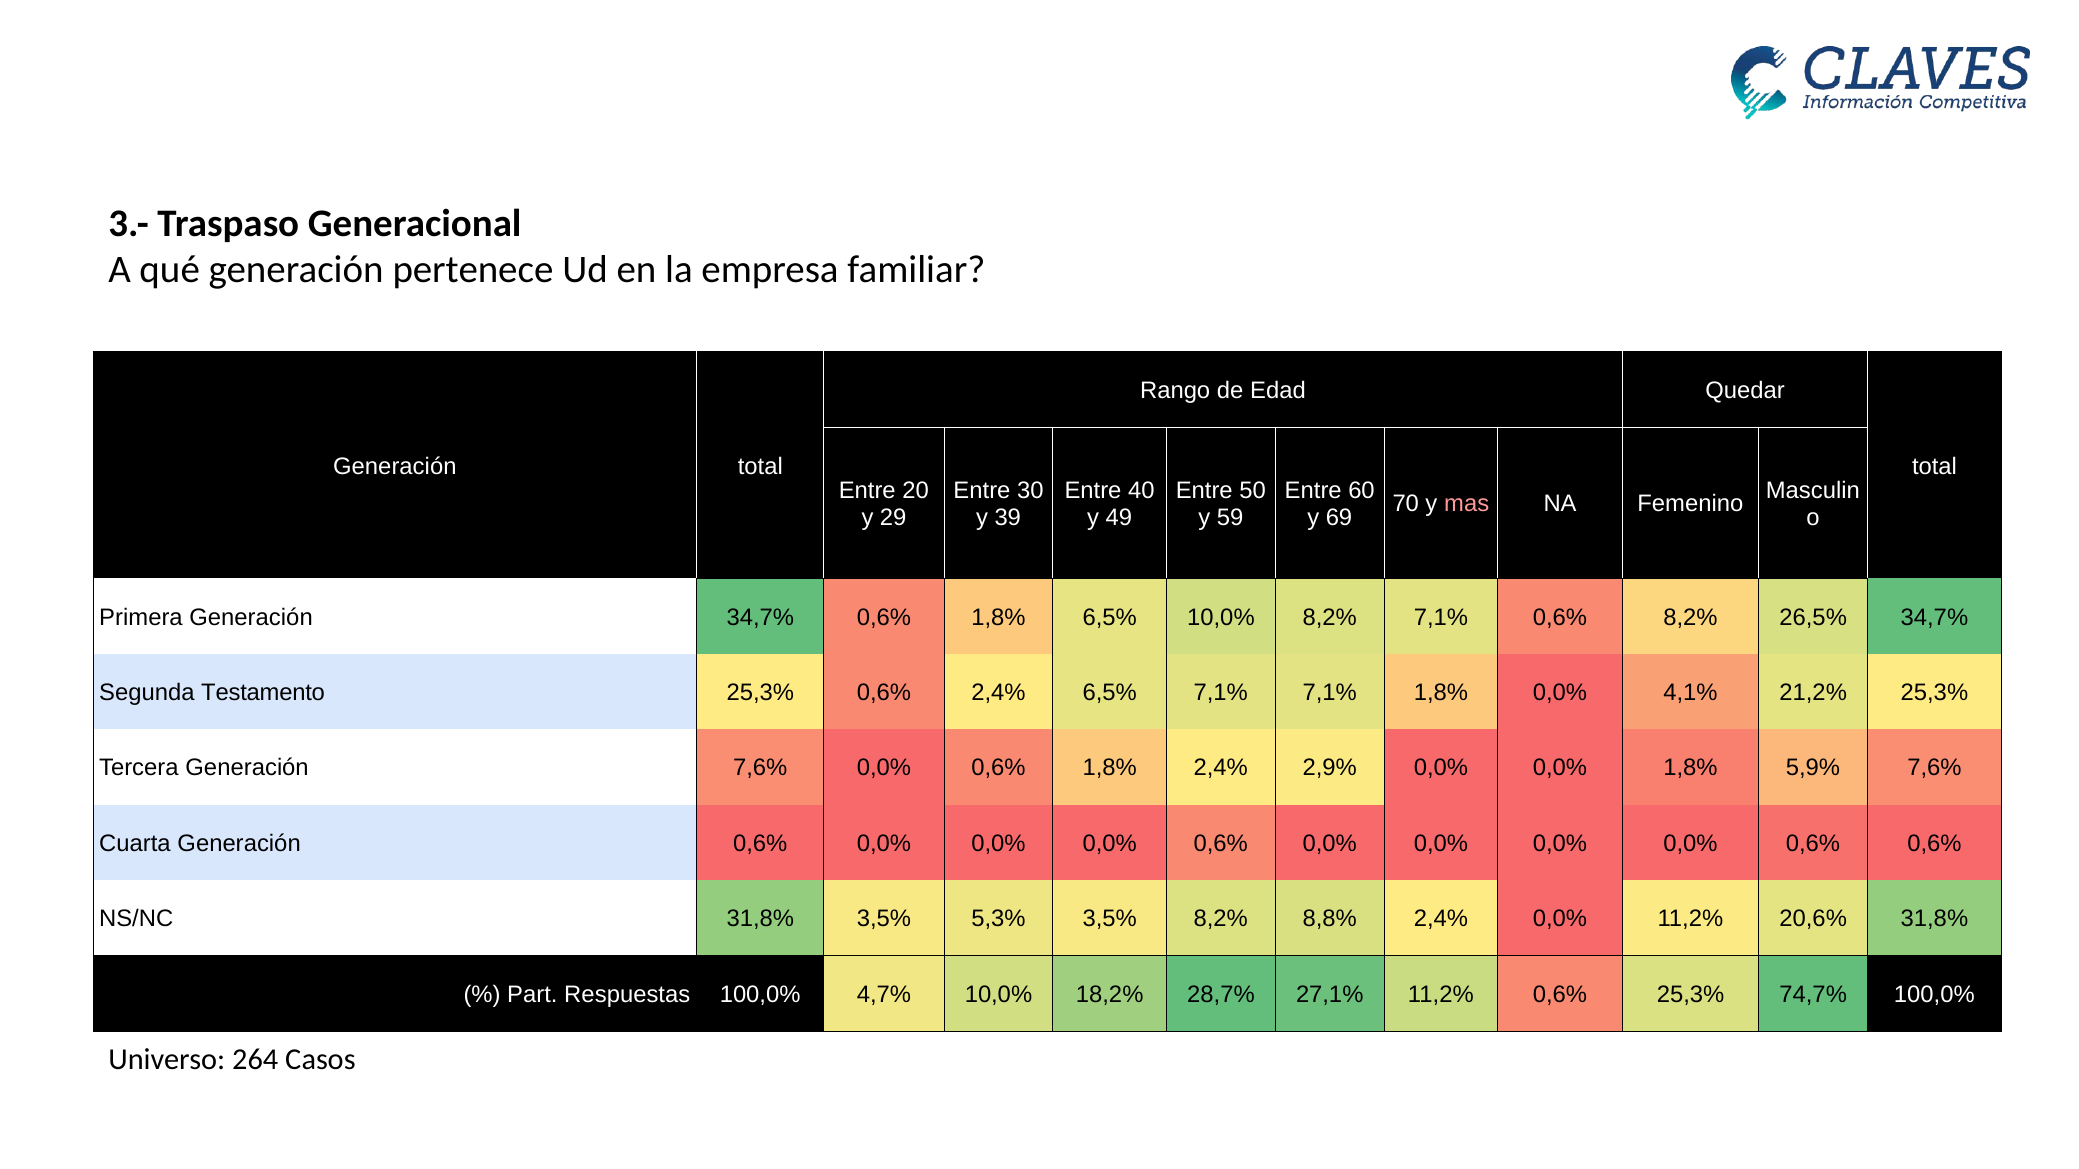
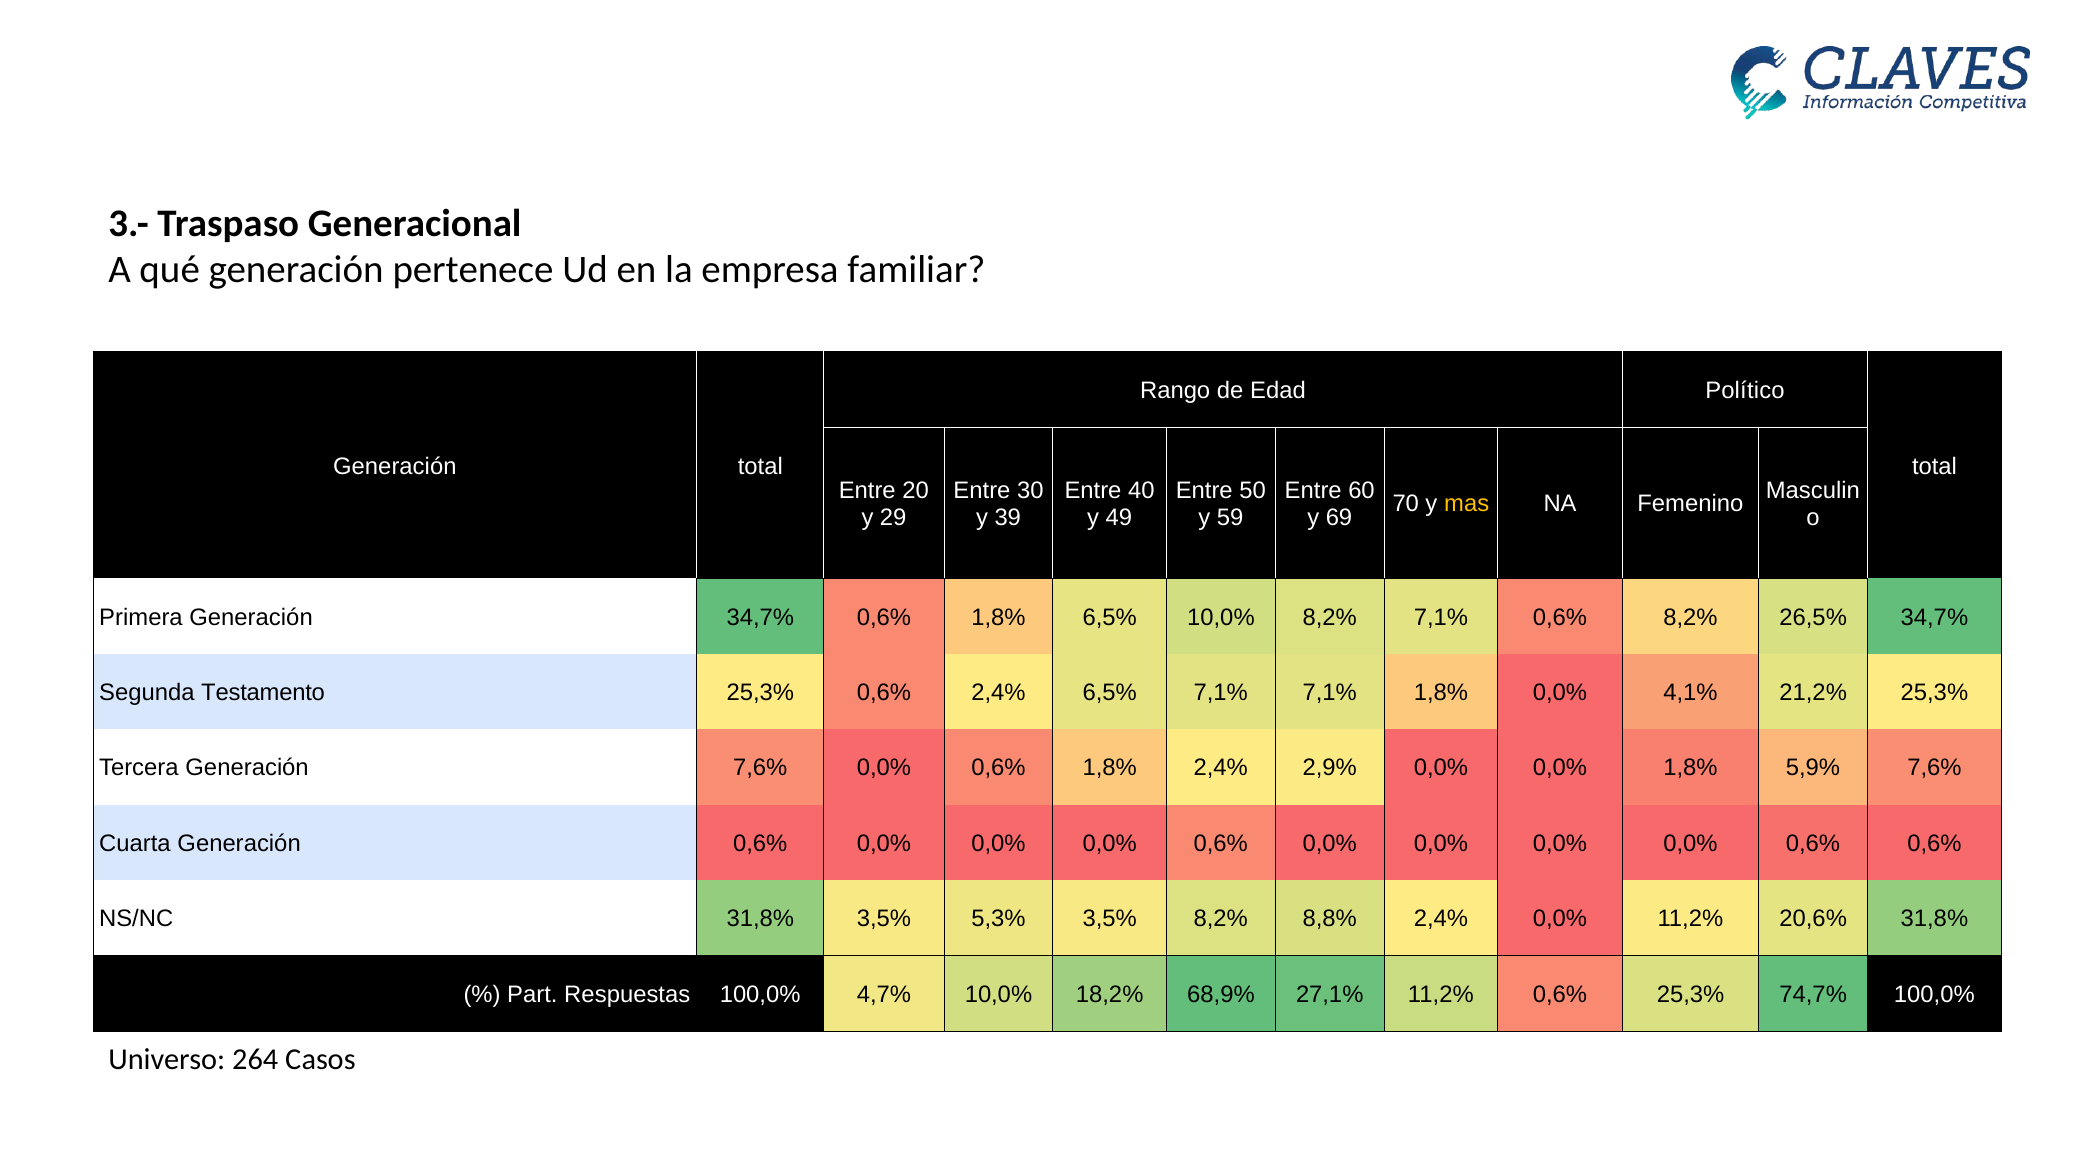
Quedar: Quedar -> Político
mas colour: pink -> yellow
28,7%: 28,7% -> 68,9%
